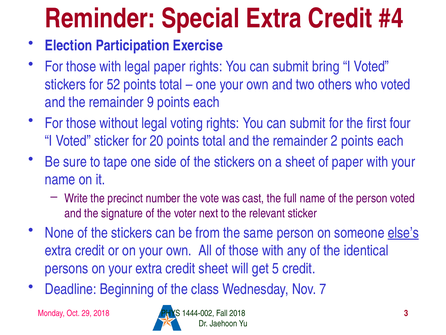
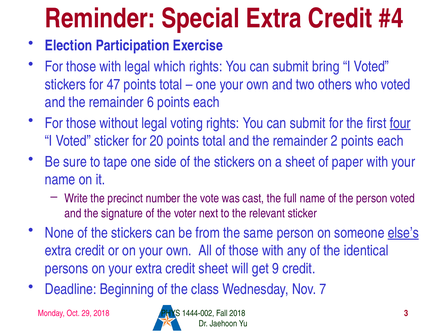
legal paper: paper -> which
52: 52 -> 47
9: 9 -> 6
four underline: none -> present
5: 5 -> 9
